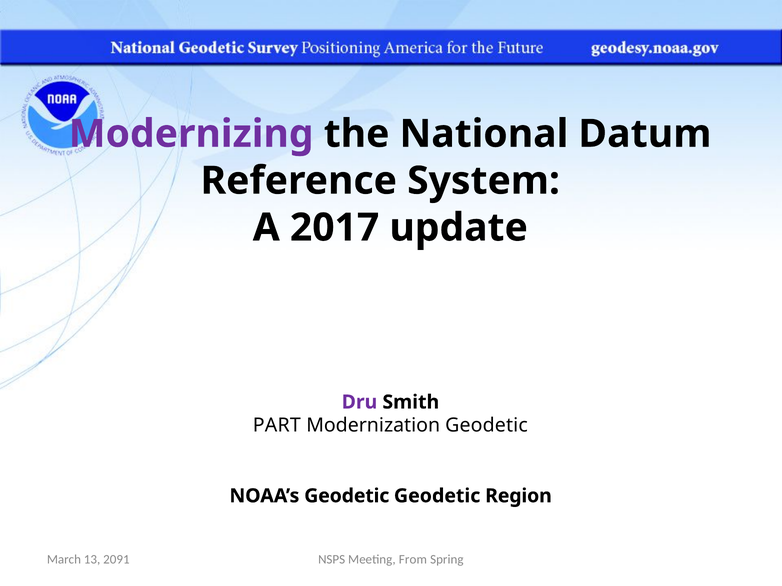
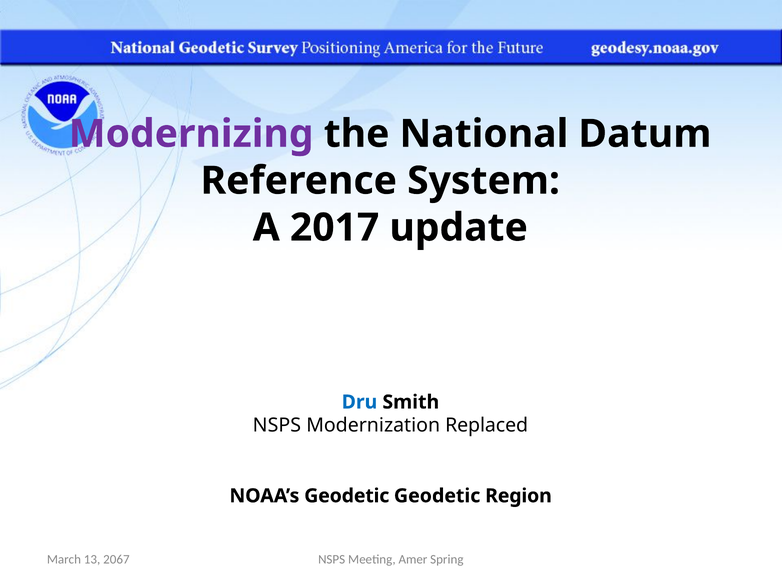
Dru colour: purple -> blue
PART at (277, 426): PART -> NSPS
Modernization Geodetic: Geodetic -> Replaced
2091: 2091 -> 2067
From: From -> Amer
